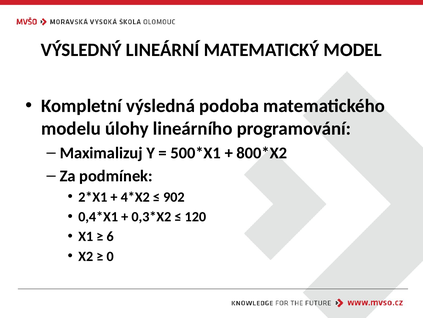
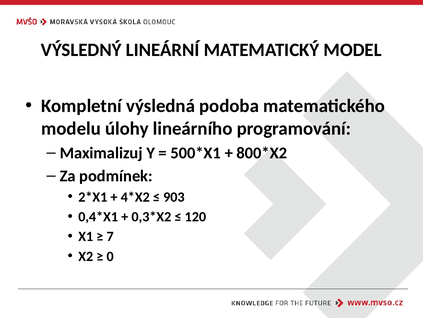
902: 902 -> 903
6: 6 -> 7
